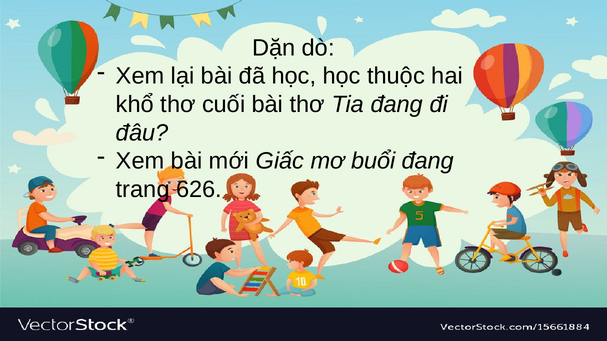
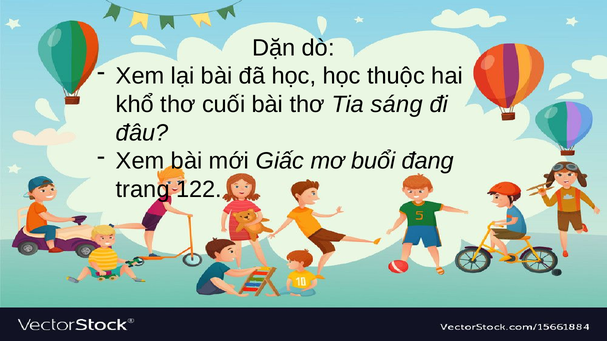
Tia đang: đang -> sáng
626: 626 -> 122
